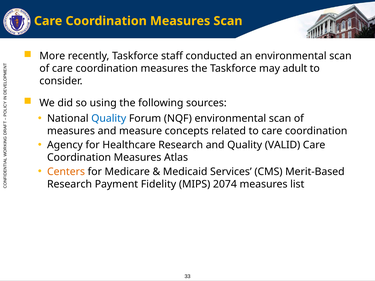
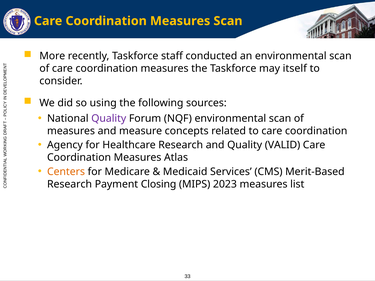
adult: adult -> itself
Quality at (109, 119) colour: blue -> purple
Fidelity: Fidelity -> Closing
2074: 2074 -> 2023
